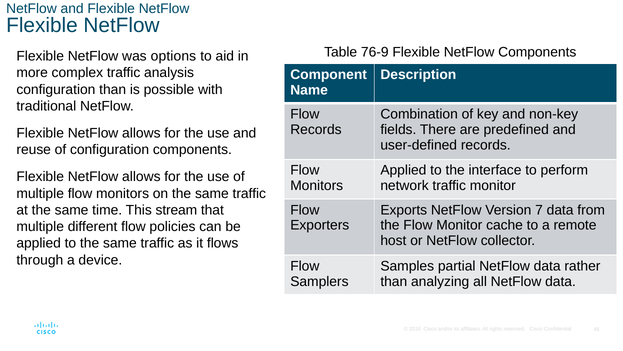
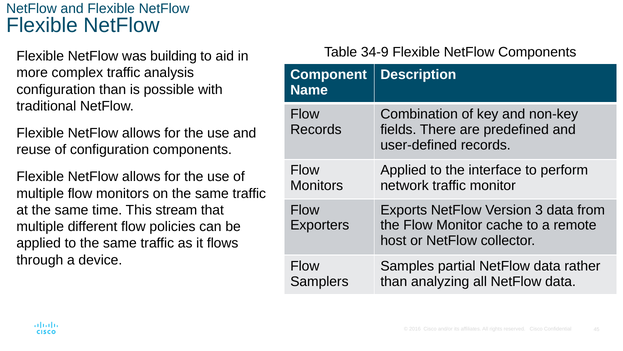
76-9: 76-9 -> 34-9
options: options -> building
7: 7 -> 3
